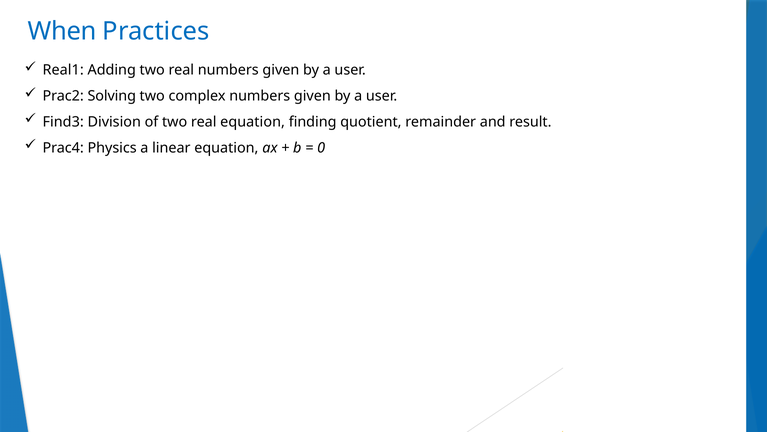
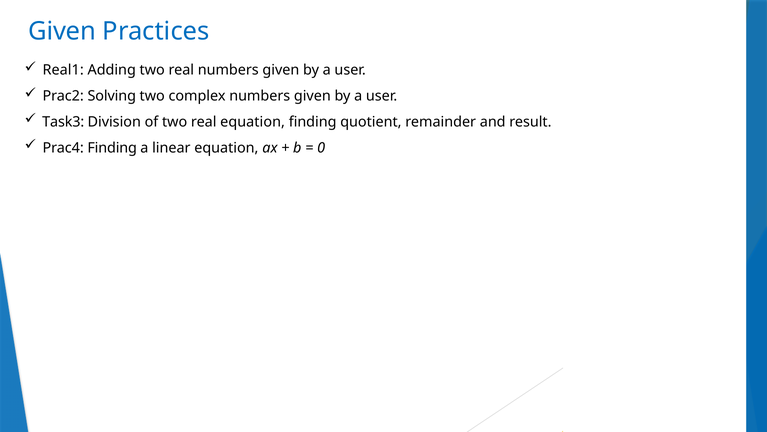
When at (62, 31): When -> Given
Find3: Find3 -> Task3
Prac4 Physics: Physics -> Finding
